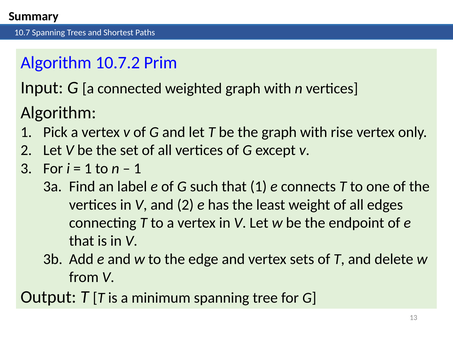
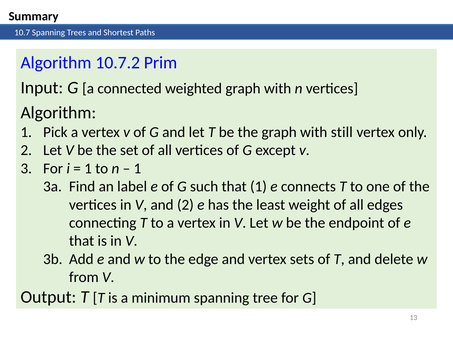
rise: rise -> still
